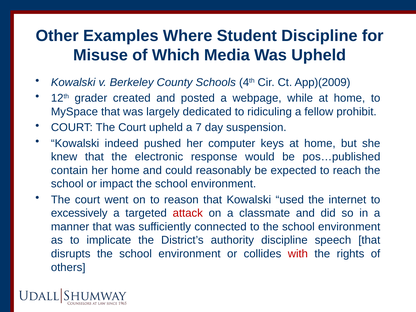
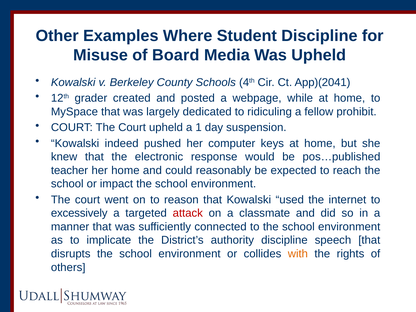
Which: Which -> Board
App)(2009: App)(2009 -> App)(2041
7: 7 -> 1
contain: contain -> teacher
with colour: red -> orange
